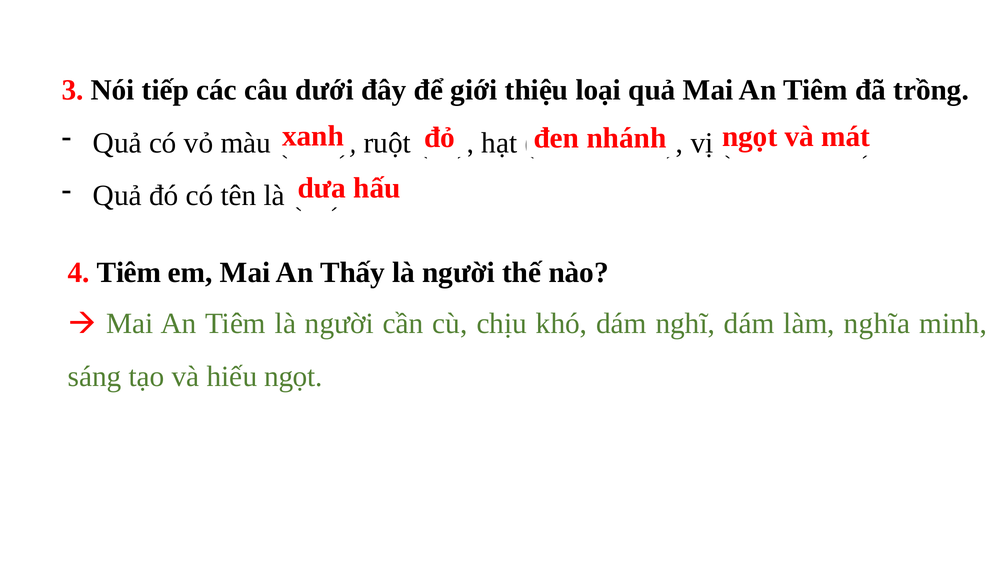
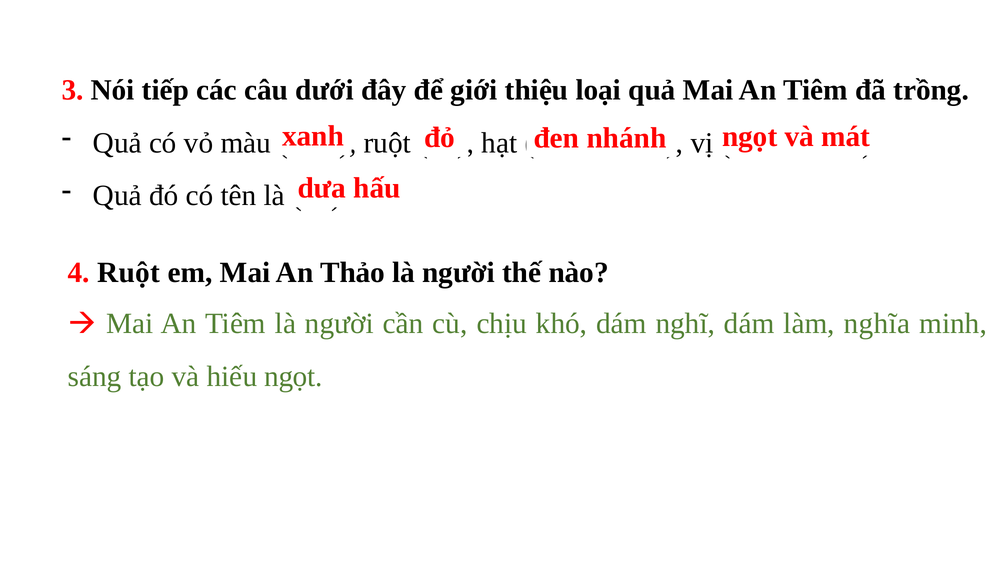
4 Tiêm: Tiêm -> Ruột
Thấy: Thấy -> Thảo
